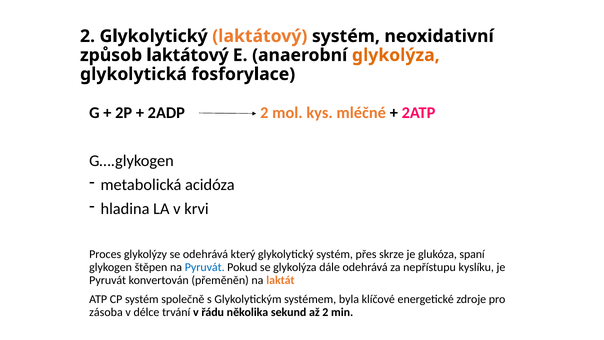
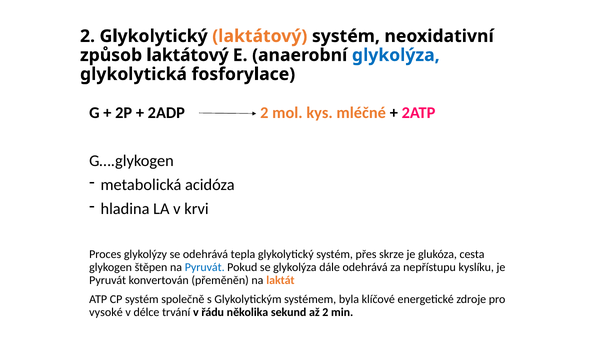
glykolýza at (396, 55) colour: orange -> blue
který: který -> tepla
spaní: spaní -> cesta
zásoba: zásoba -> vysoké
